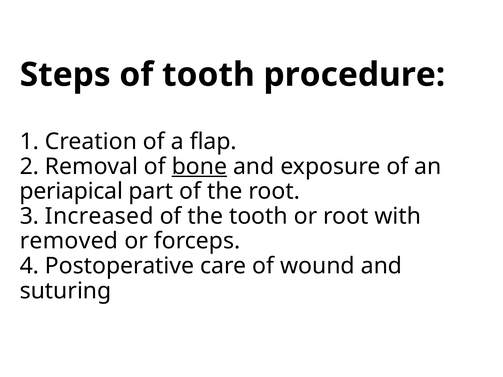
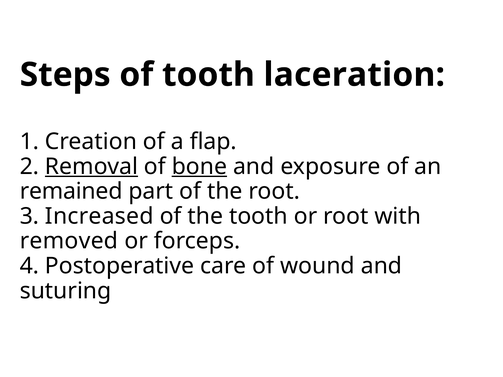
procedure: procedure -> laceration
Removal underline: none -> present
periapical: periapical -> remained
